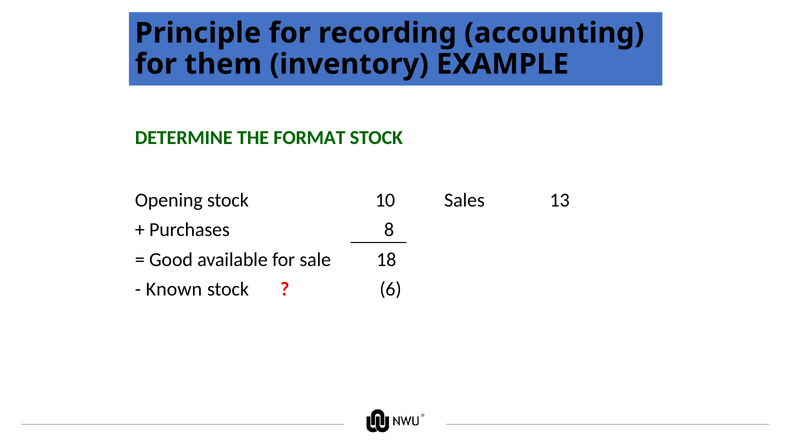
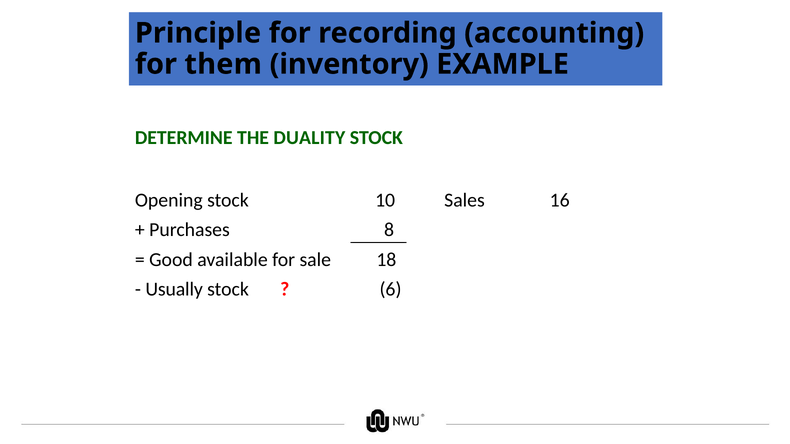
FORMAT: FORMAT -> DUALITY
13: 13 -> 16
Known: Known -> Usually
